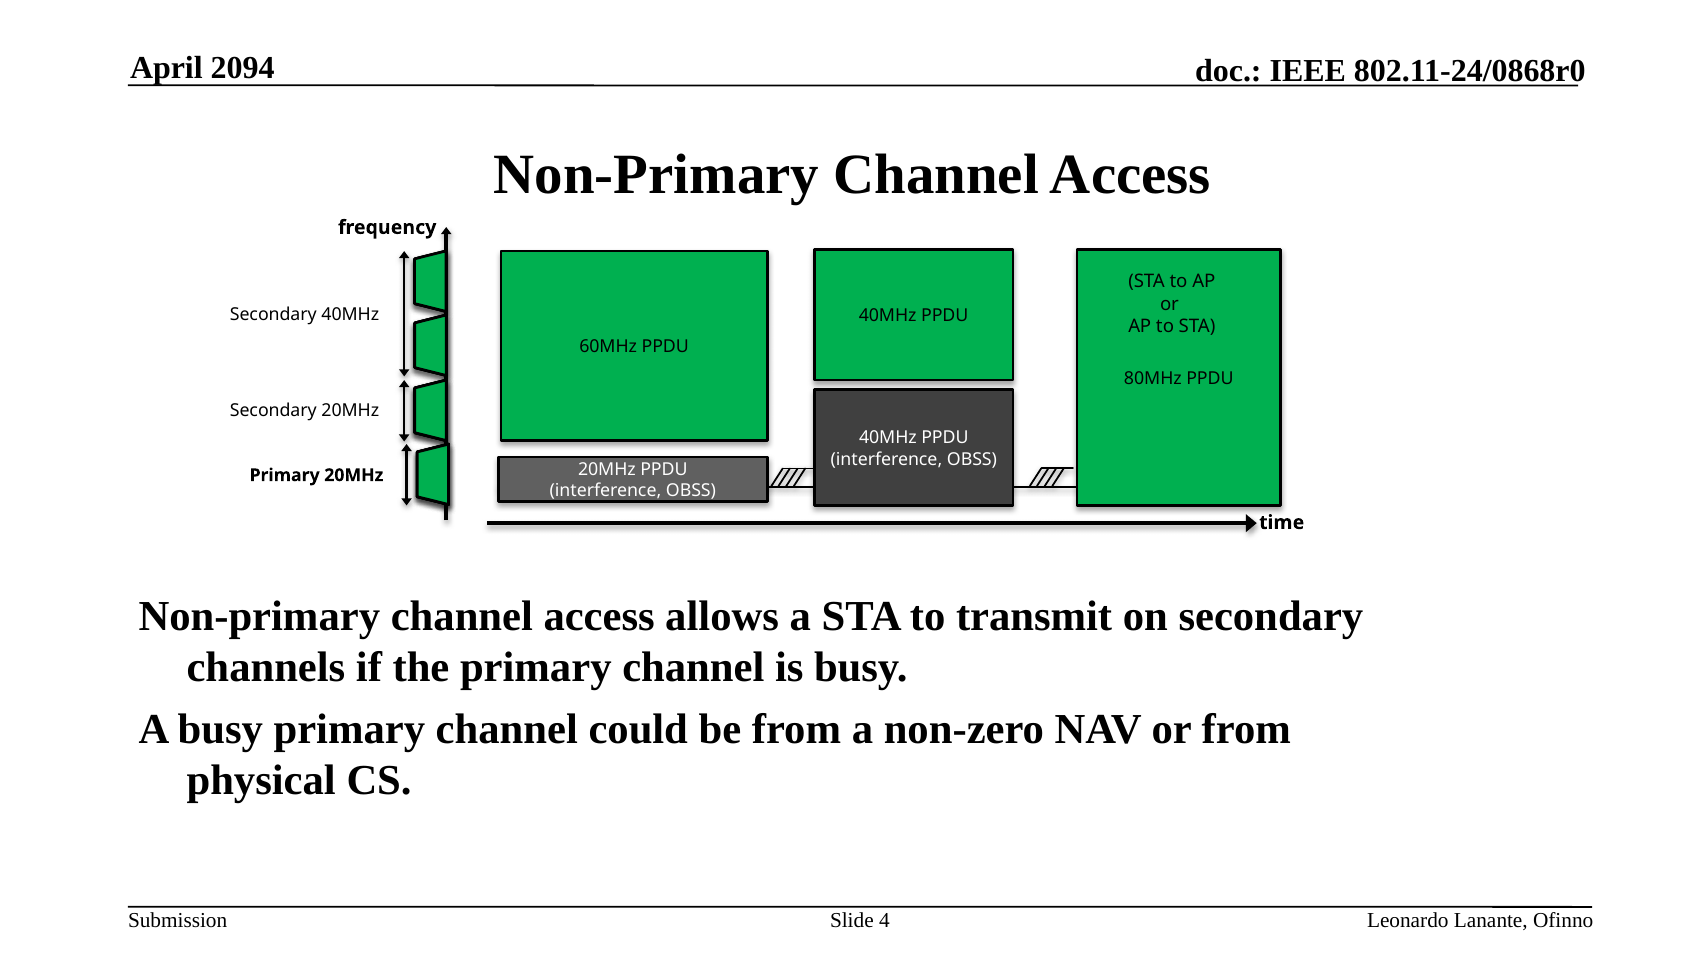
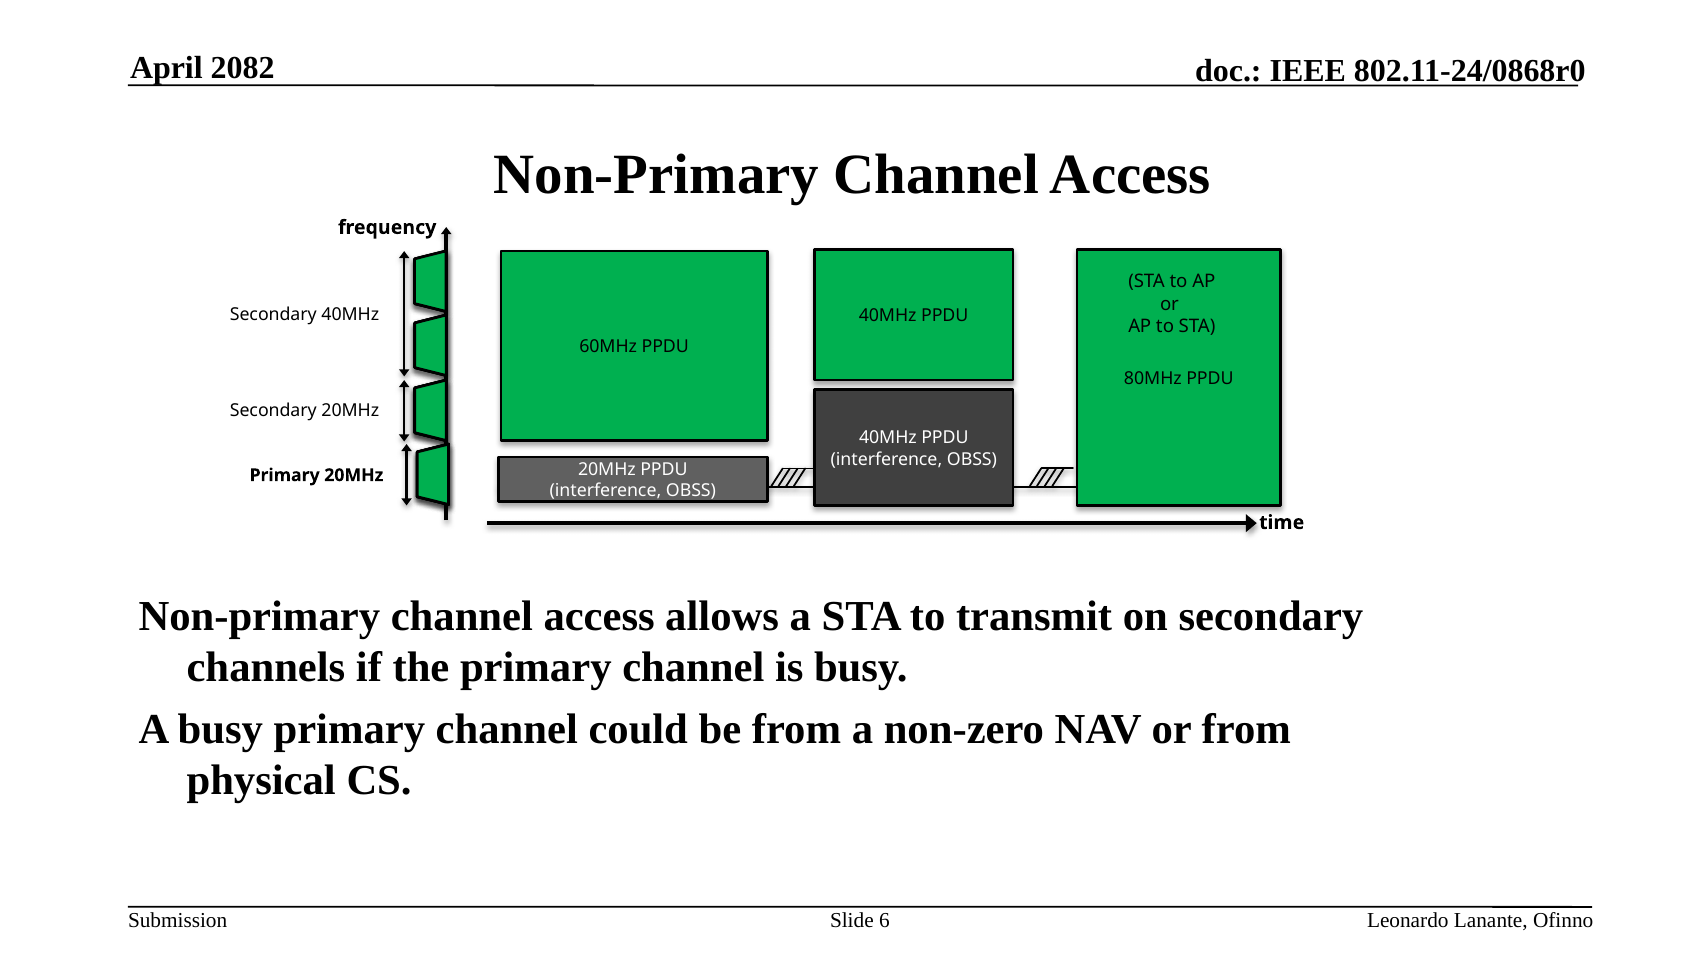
2094: 2094 -> 2082
4: 4 -> 6
